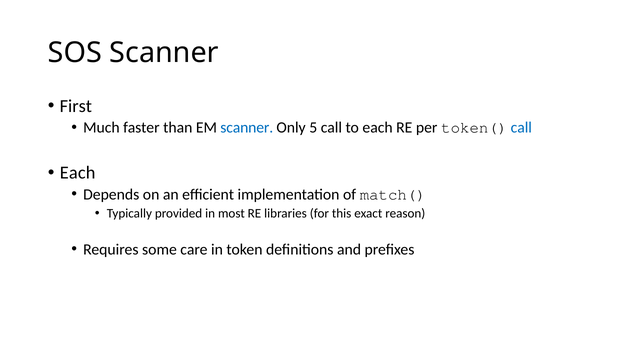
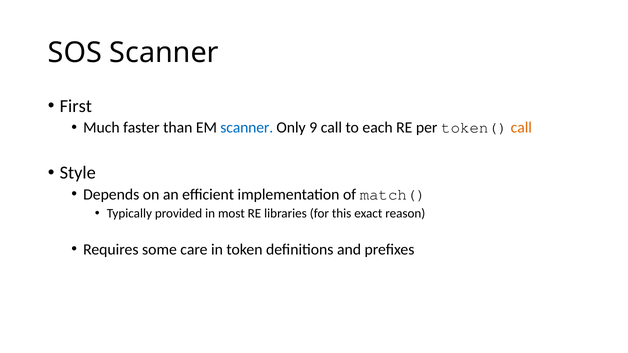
5: 5 -> 9
call at (521, 128) colour: blue -> orange
Each at (78, 173): Each -> Style
